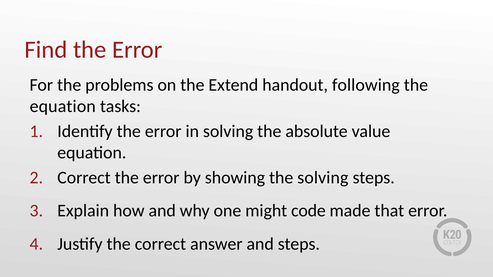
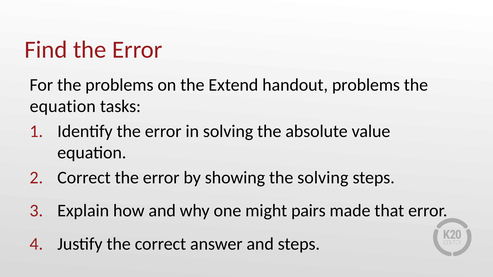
handout following: following -> problems
code: code -> pairs
